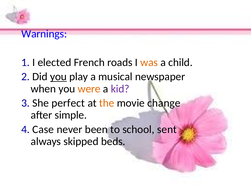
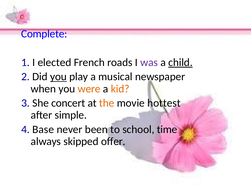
Warnings: Warnings -> Complete
was colour: orange -> purple
child underline: none -> present
kid colour: purple -> orange
perfect: perfect -> concert
change: change -> hottest
Case: Case -> Base
sent: sent -> time
beds: beds -> offer
